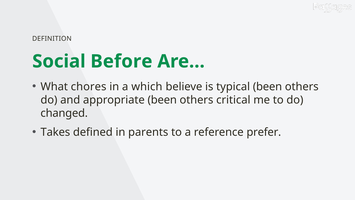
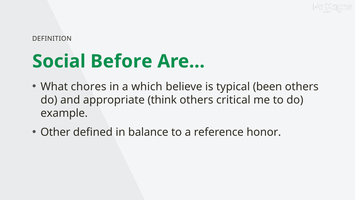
appropriate been: been -> think
changed: changed -> example
Takes: Takes -> Other
parents: parents -> balance
prefer: prefer -> honor
